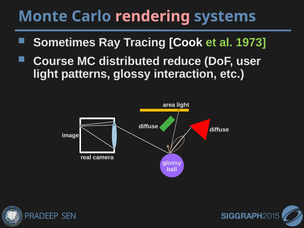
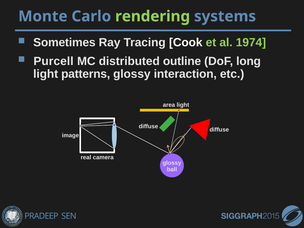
rendering colour: pink -> light green
1973: 1973 -> 1974
Course: Course -> Purcell
reduce: reduce -> outline
user: user -> long
